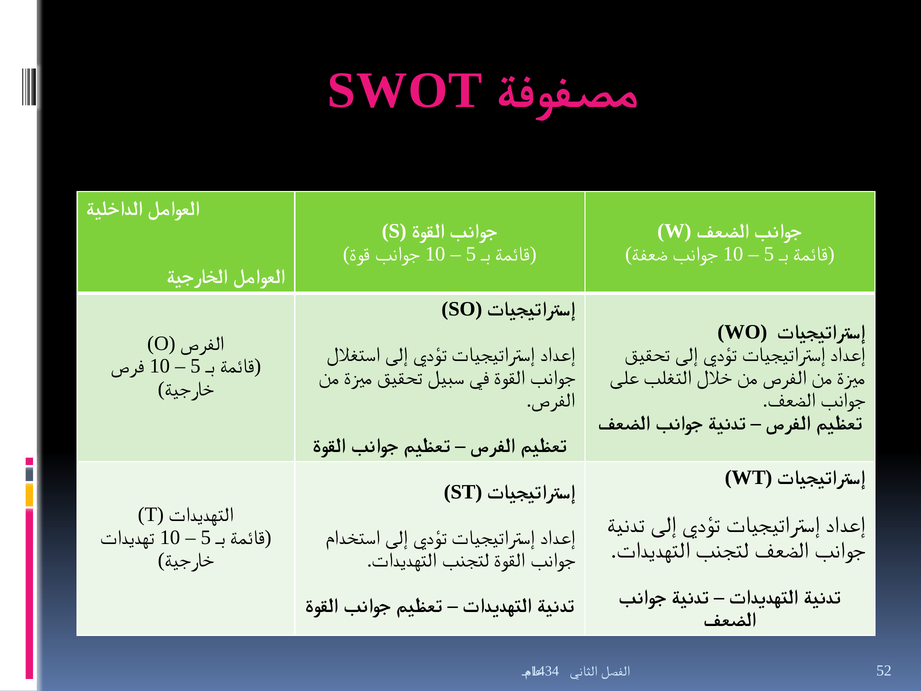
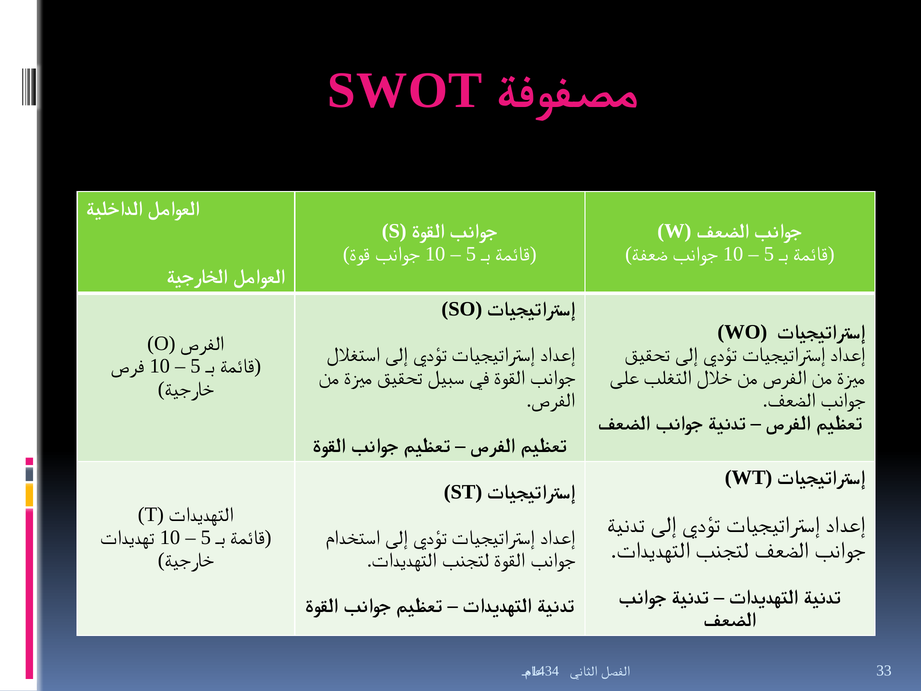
52: 52 -> 33
